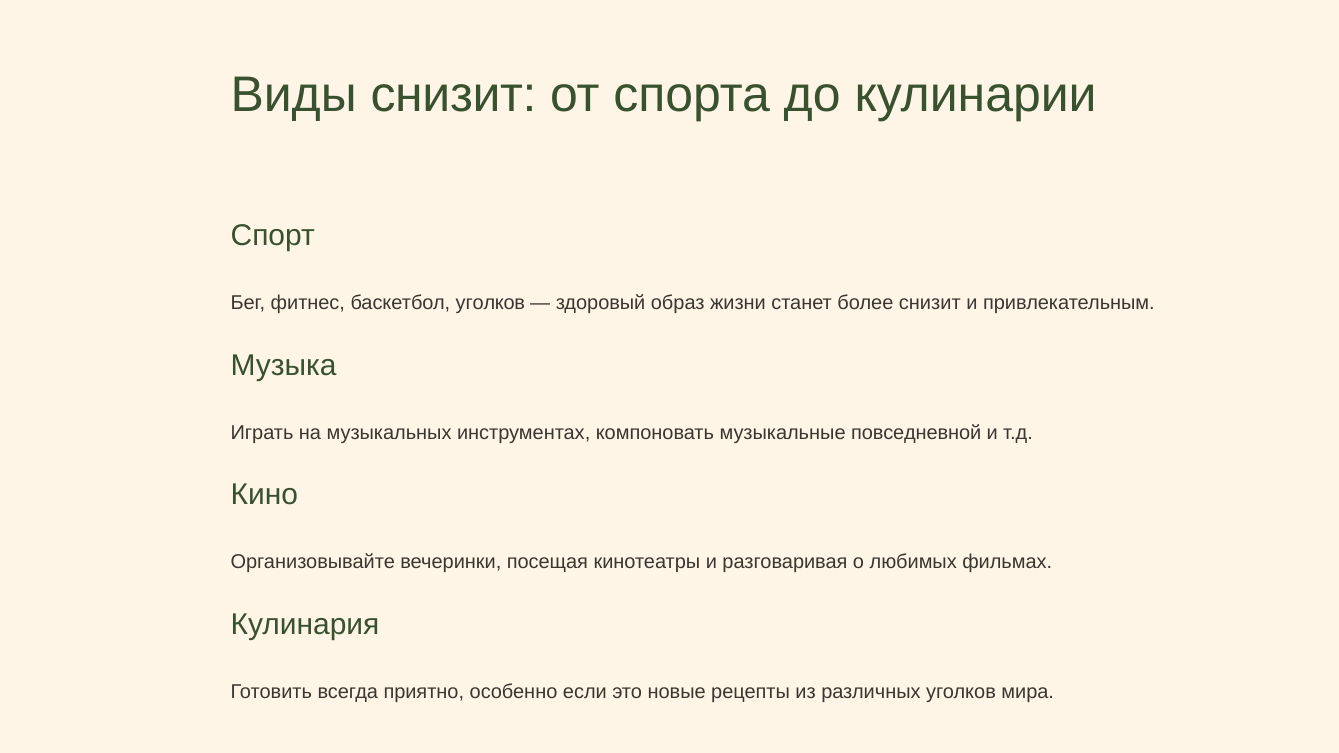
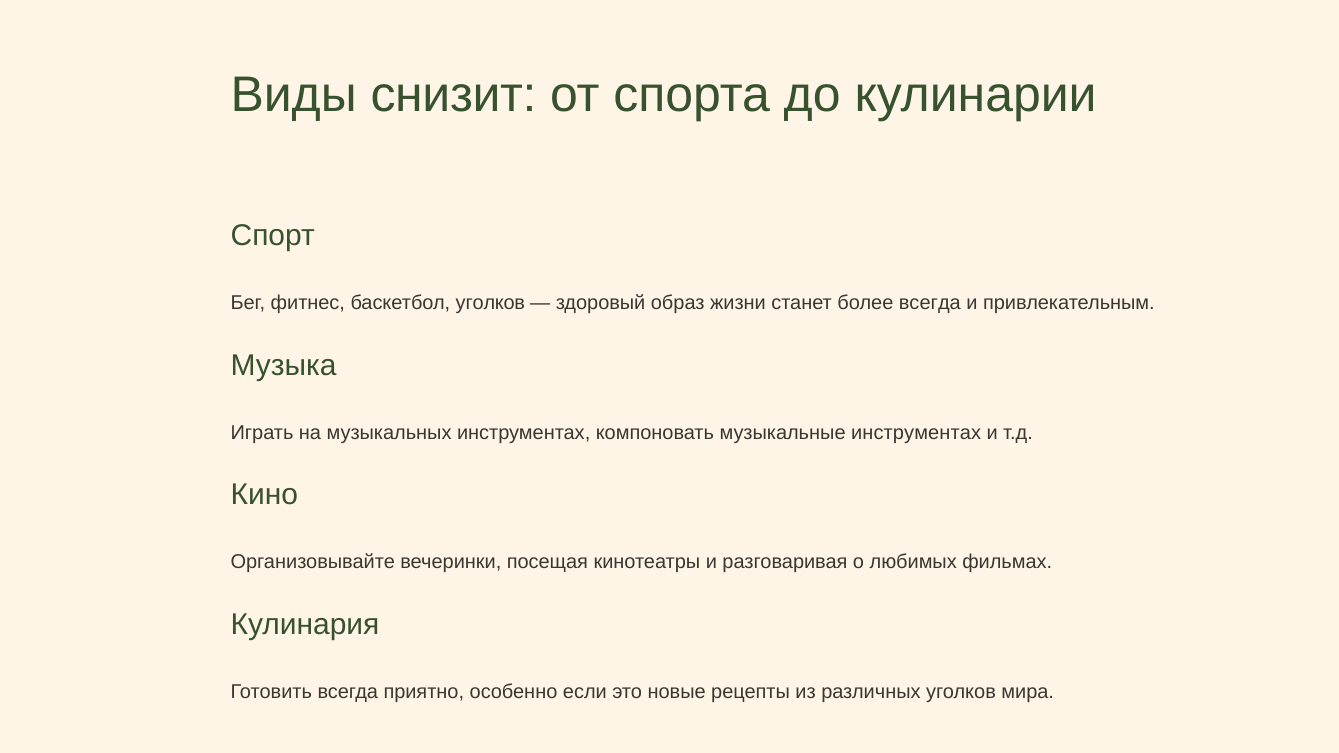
более снизит: снизит -> всегда
музыкальные повседневной: повседневной -> инструментах
